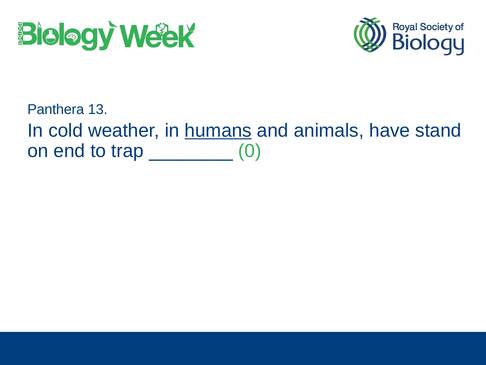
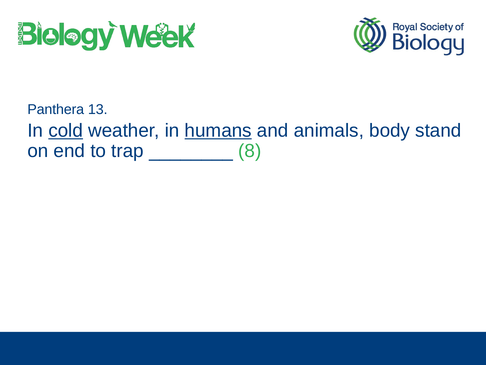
cold underline: none -> present
have: have -> body
0: 0 -> 8
